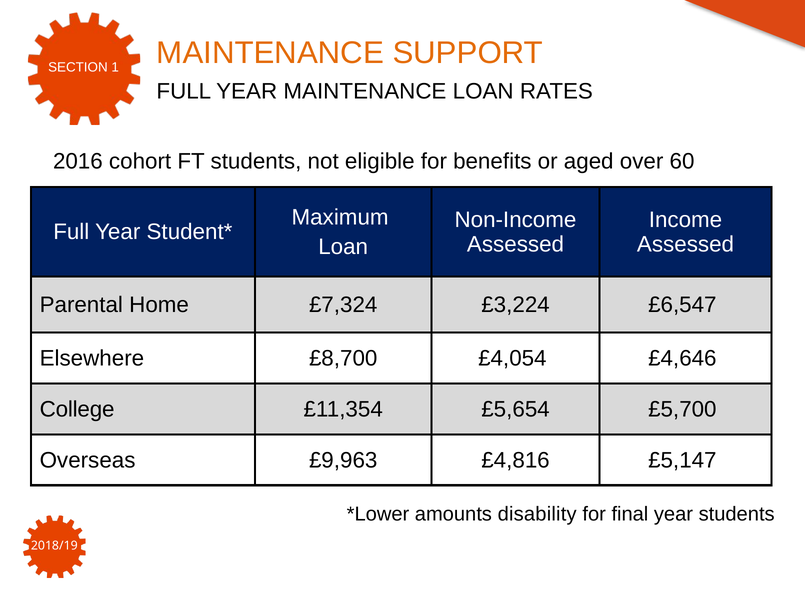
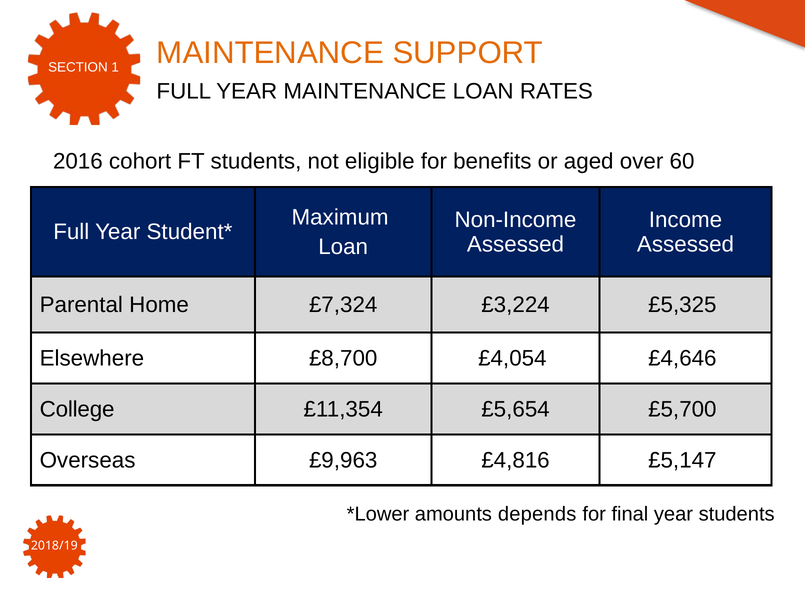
£6,547: £6,547 -> £5,325
disability: disability -> depends
